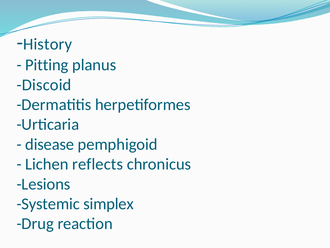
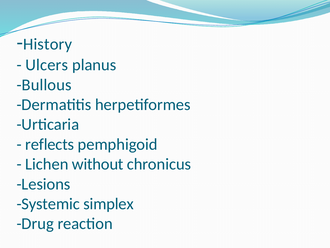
Pitting: Pitting -> Ulcers
Discoid: Discoid -> Bullous
disease: disease -> reflects
reflects: reflects -> without
